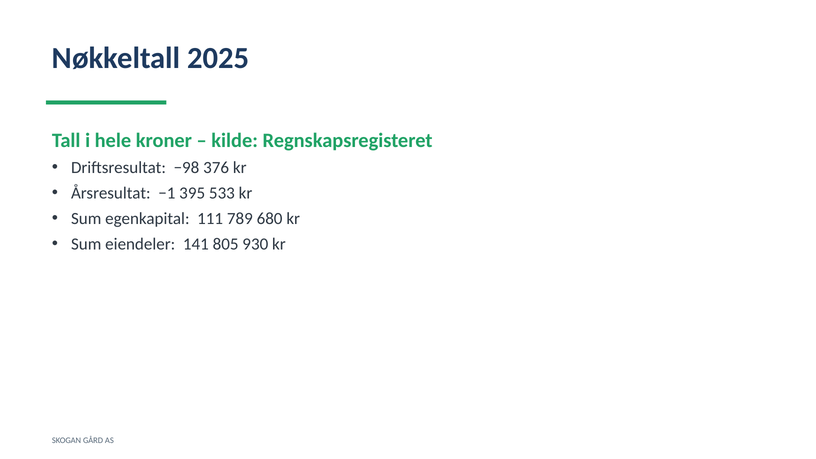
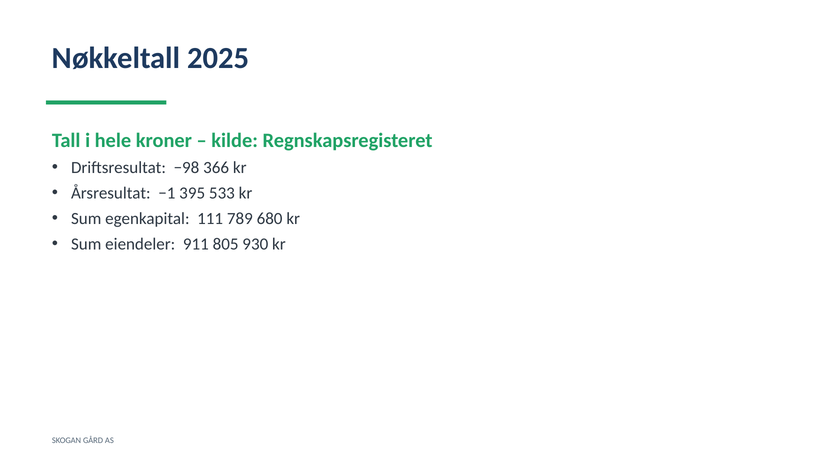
376: 376 -> 366
141: 141 -> 911
